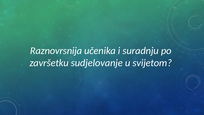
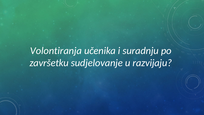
Raznovrsnija: Raznovrsnija -> Volontiranja
svijetom: svijetom -> razvijaju
